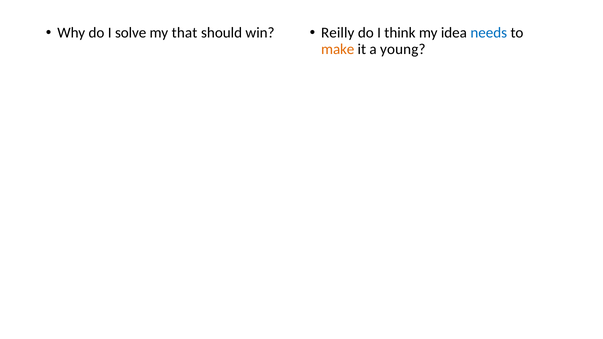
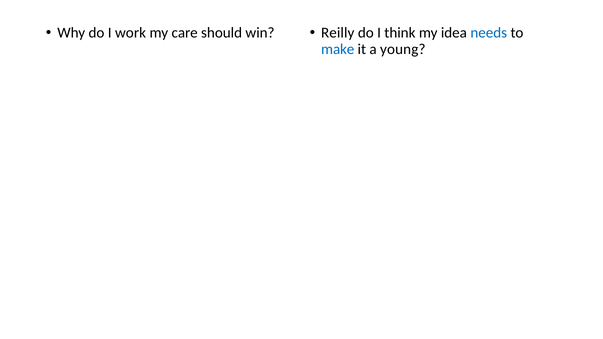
solve: solve -> work
that: that -> care
make colour: orange -> blue
